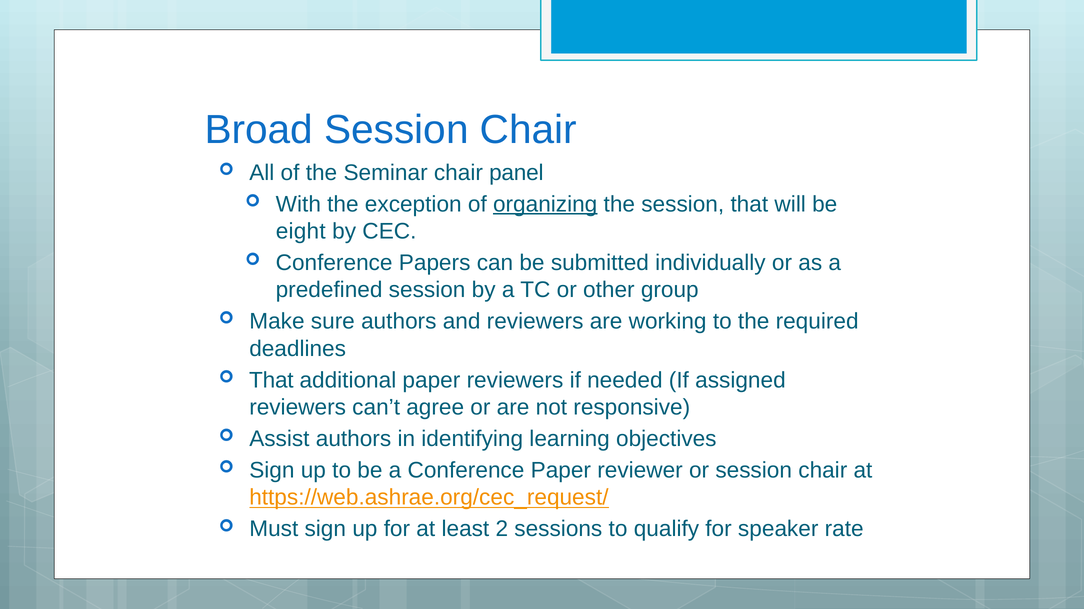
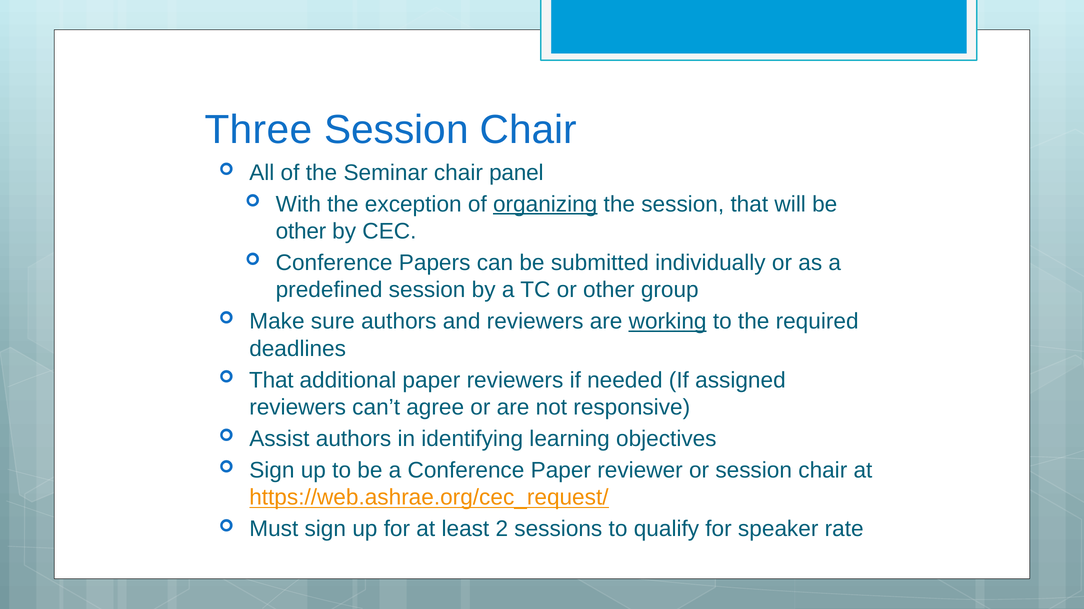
Broad: Broad -> Three
eight at (301, 232): eight -> other
working underline: none -> present
